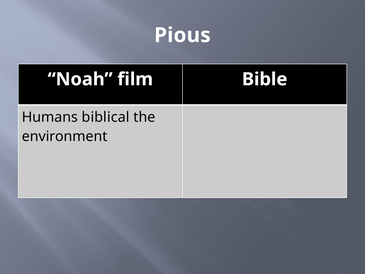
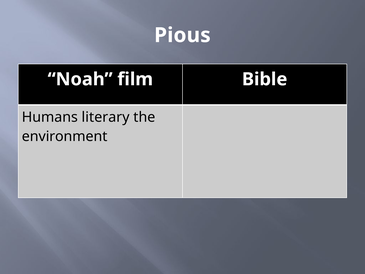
biblical: biblical -> literary
